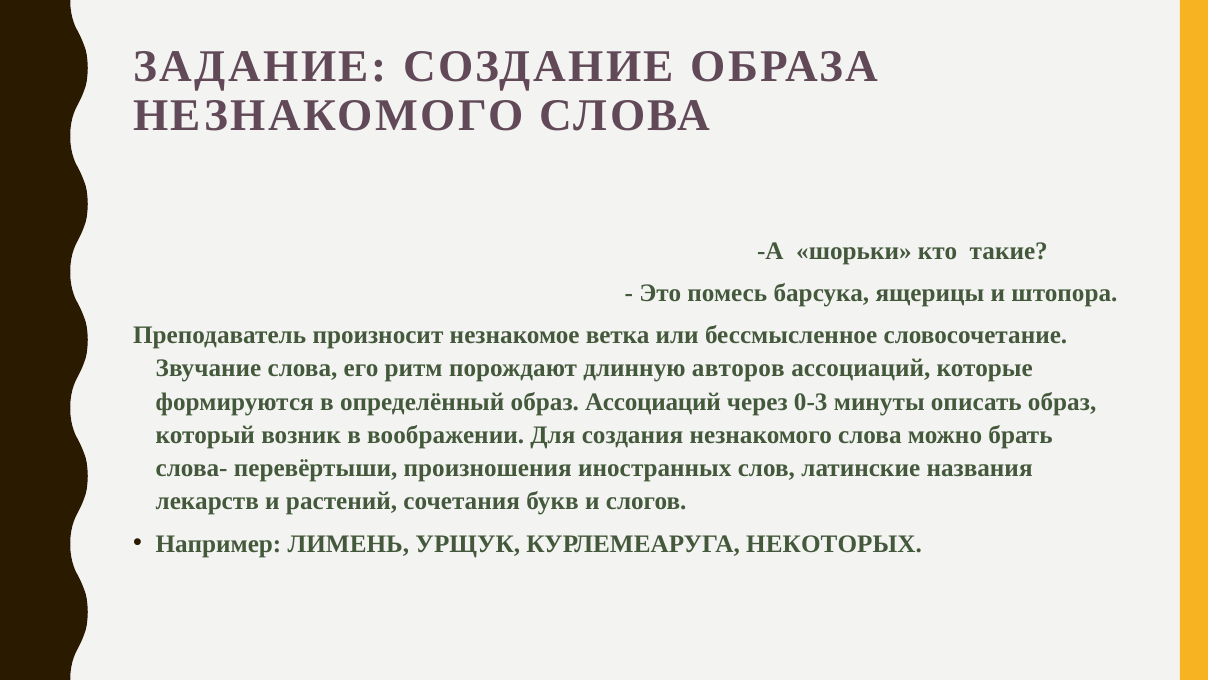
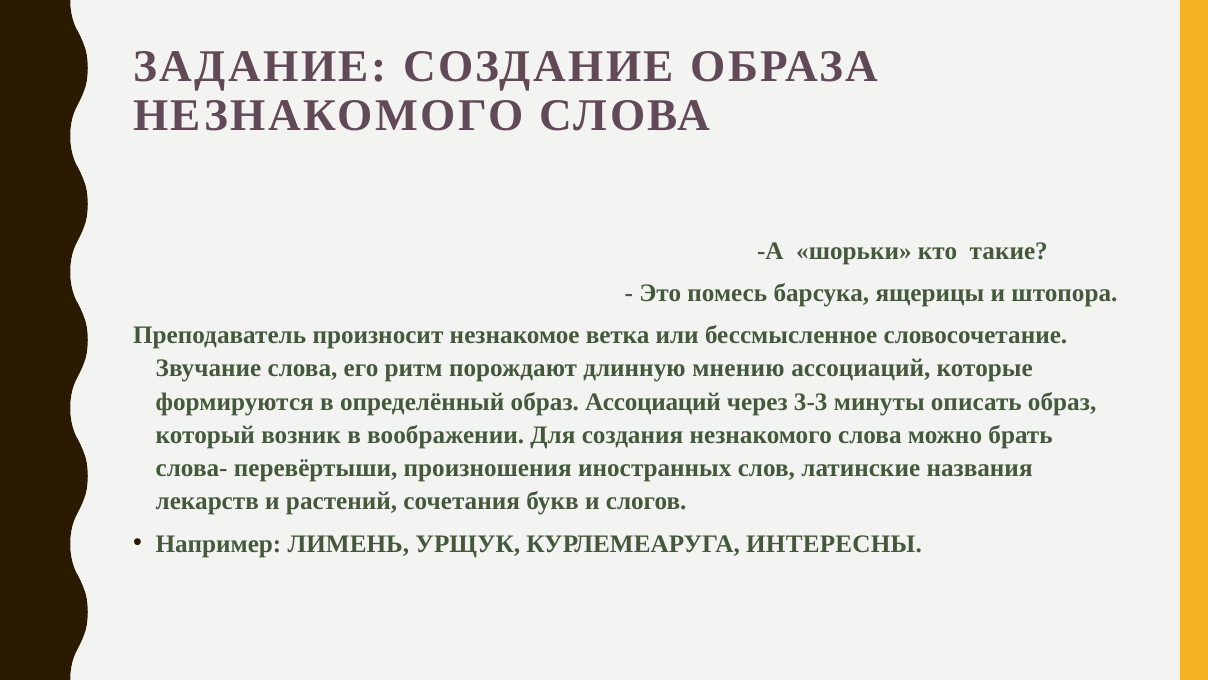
авторов: авторов -> мнению
0-3: 0-3 -> 3-3
НЕКОТОРЫХ: НЕКОТОРЫХ -> ИНТЕРЕСНЫ
